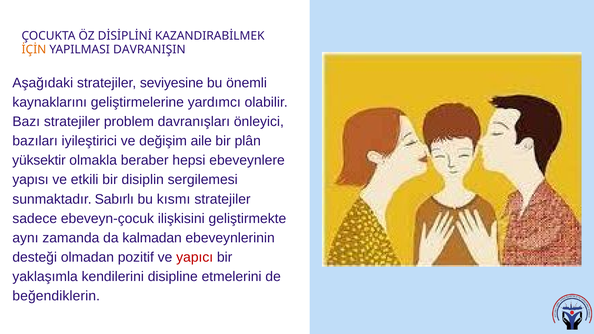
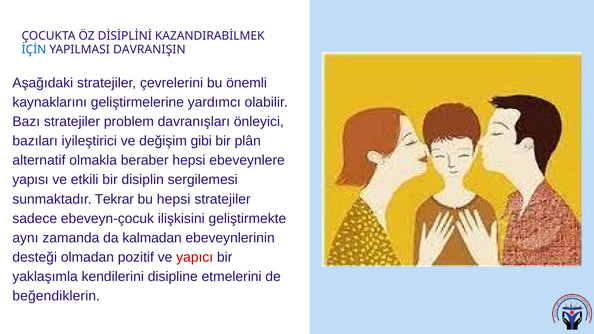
İÇİN colour: orange -> blue
seviyesine: seviyesine -> çevrelerini
aile: aile -> gibi
yüksektir: yüksektir -> alternatif
Sabırlı: Sabırlı -> Tekrar
bu kısmı: kısmı -> hepsi
